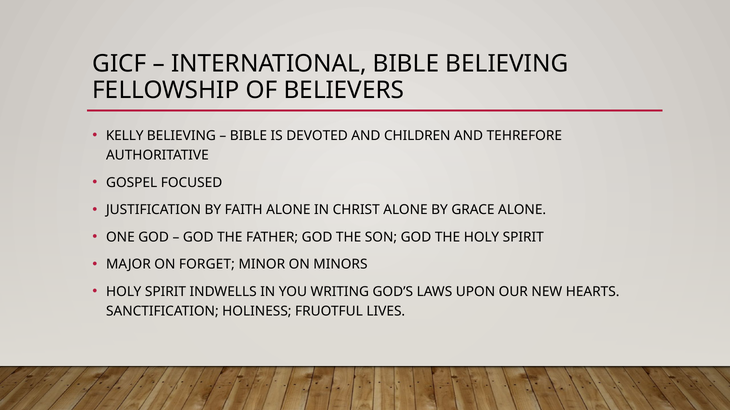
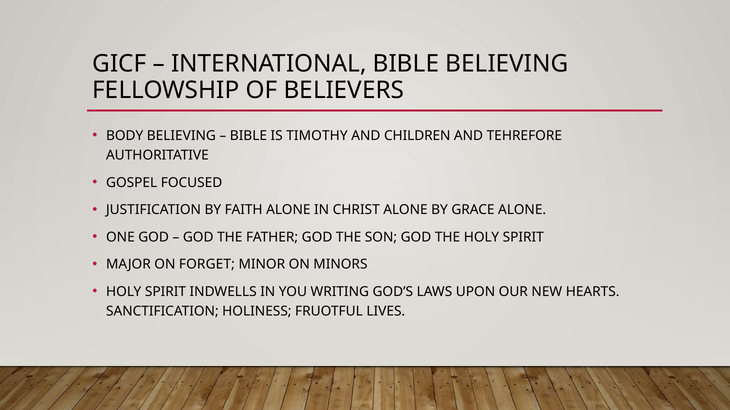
KELLY: KELLY -> BODY
DEVOTED: DEVOTED -> TIMOTHY
